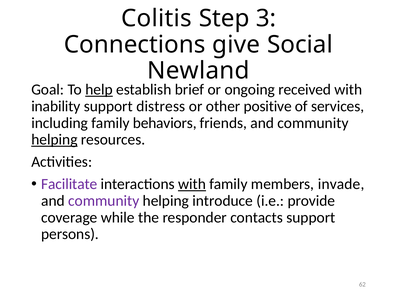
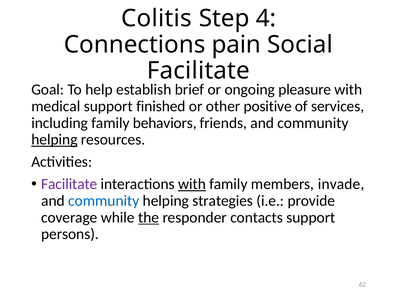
3: 3 -> 4
give: give -> pain
Newland at (198, 71): Newland -> Facilitate
help underline: present -> none
received: received -> pleasure
inability: inability -> medical
distress: distress -> finished
community at (104, 201) colour: purple -> blue
introduce: introduce -> strategies
the underline: none -> present
